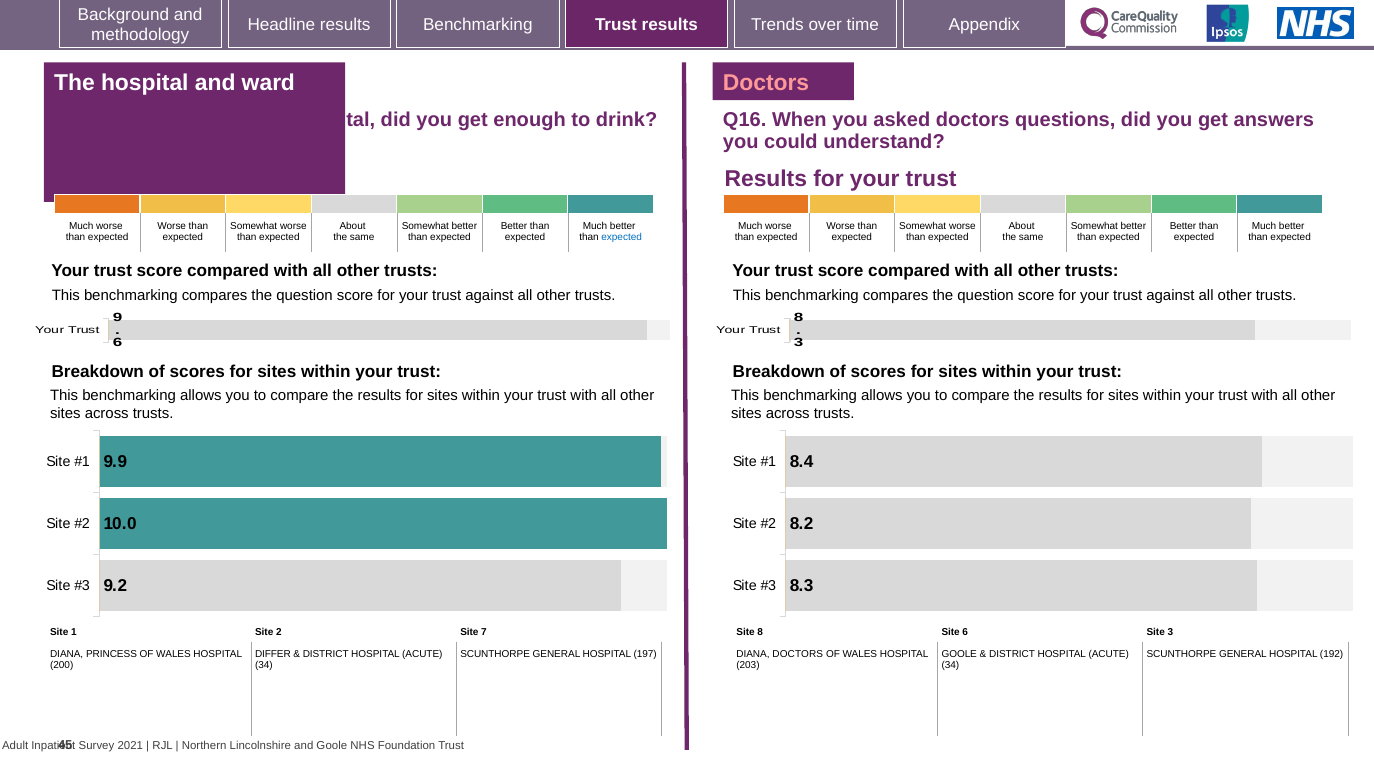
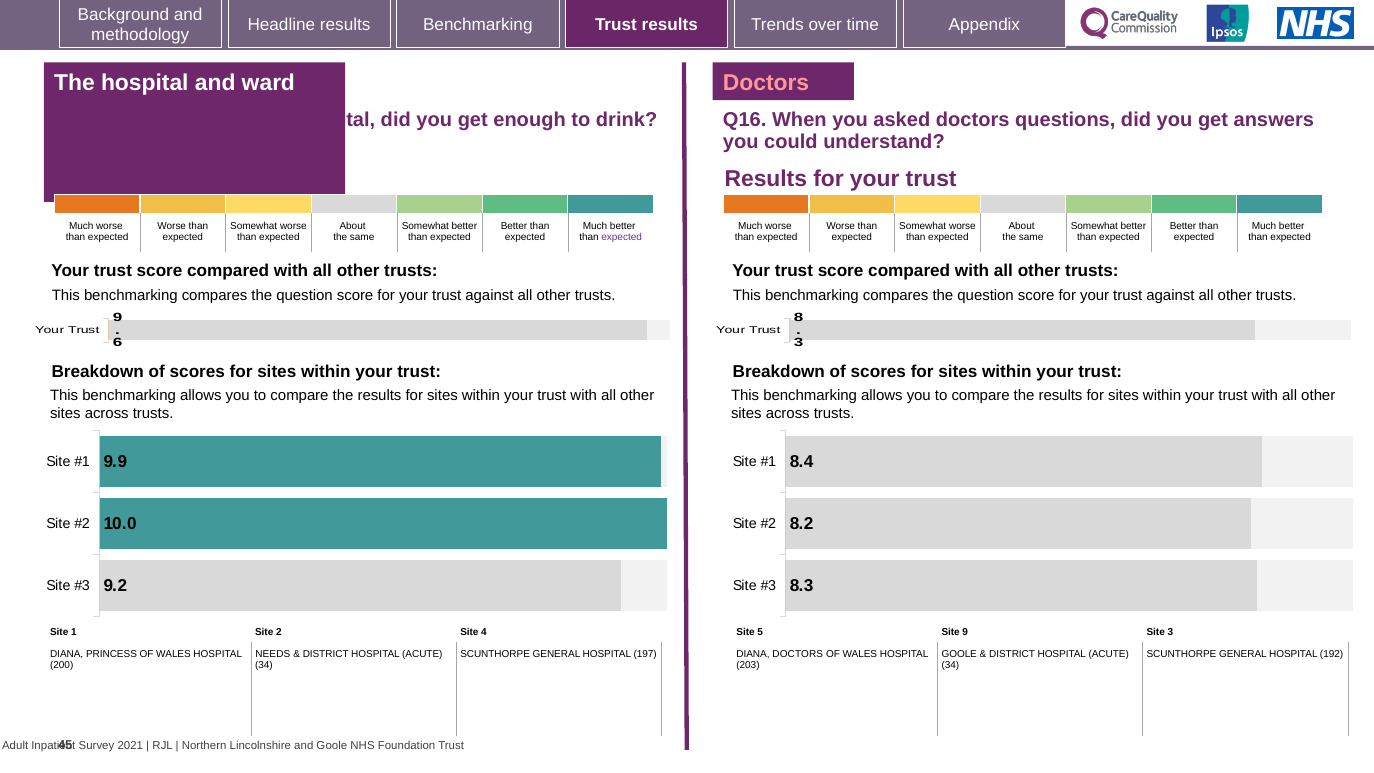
expected at (622, 237) colour: blue -> purple
7: 7 -> 4
Site 8: 8 -> 5
Site 6: 6 -> 9
DIFFER: DIFFER -> NEEDS
